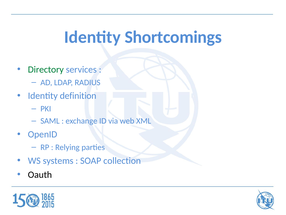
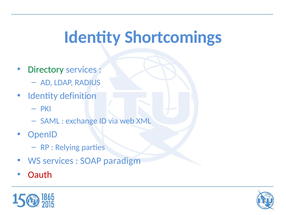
WS systems: systems -> services
collection: collection -> paradigm
Oauth colour: black -> red
